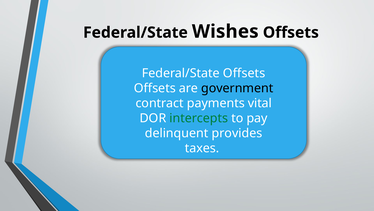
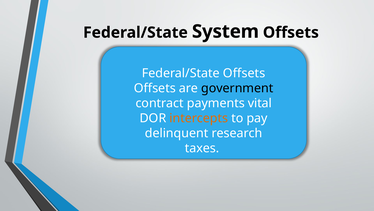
Wishes: Wishes -> System
intercepts colour: green -> orange
provides: provides -> research
